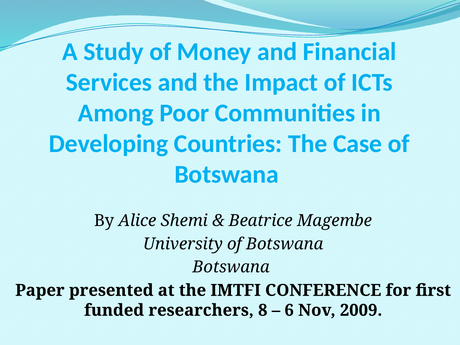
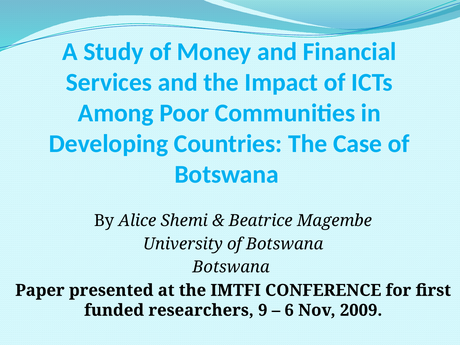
8: 8 -> 9
